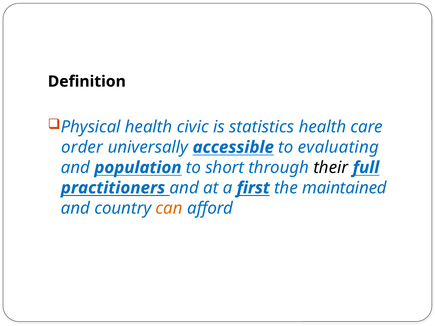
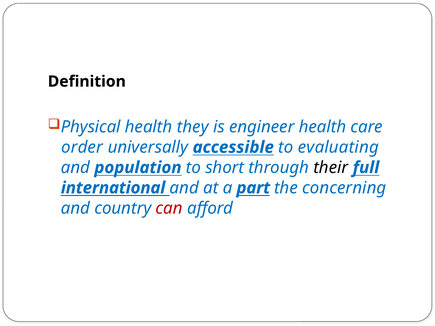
civic: civic -> they
statistics: statistics -> engineer
practitioners: practitioners -> international
first: first -> part
maintained: maintained -> concerning
can colour: orange -> red
